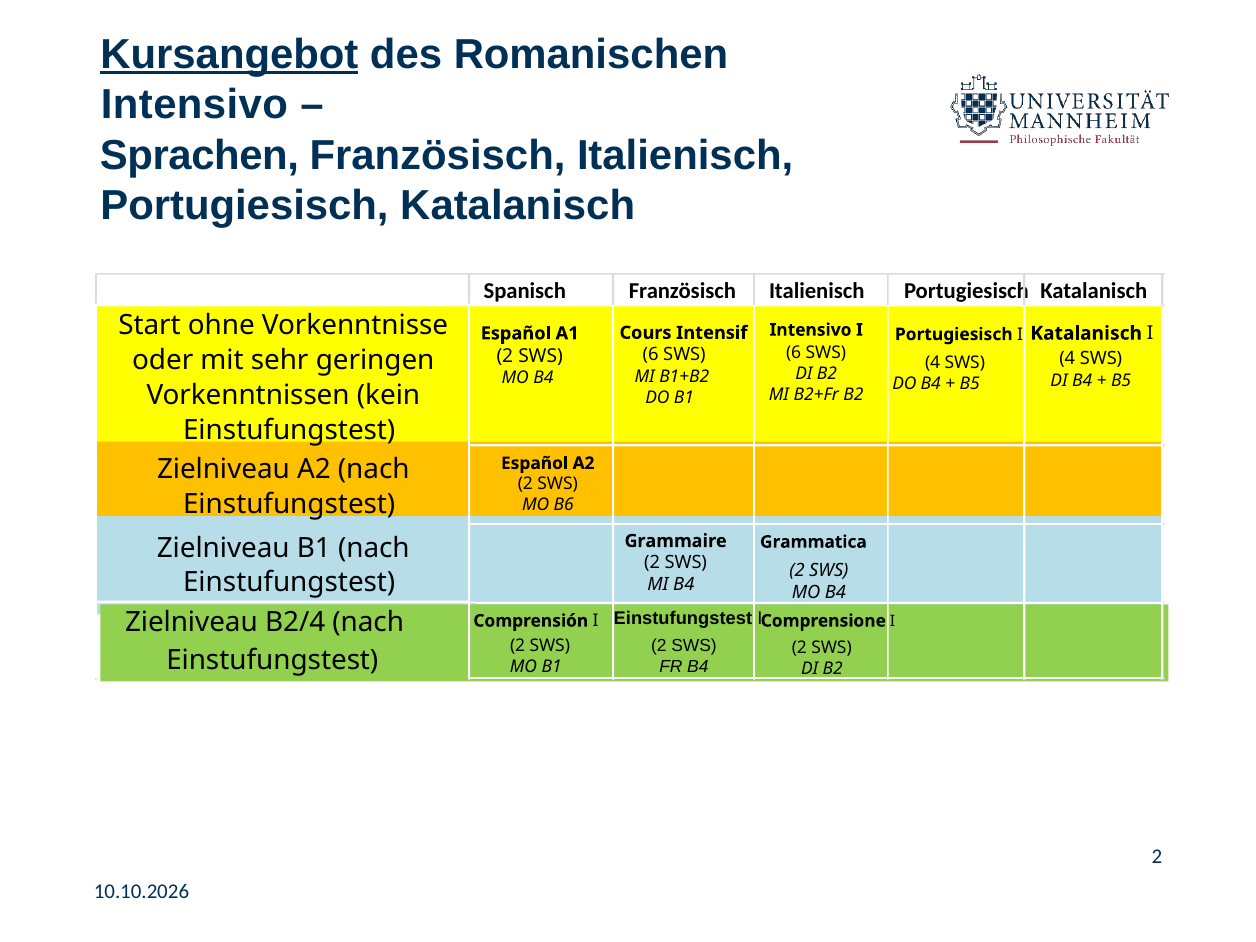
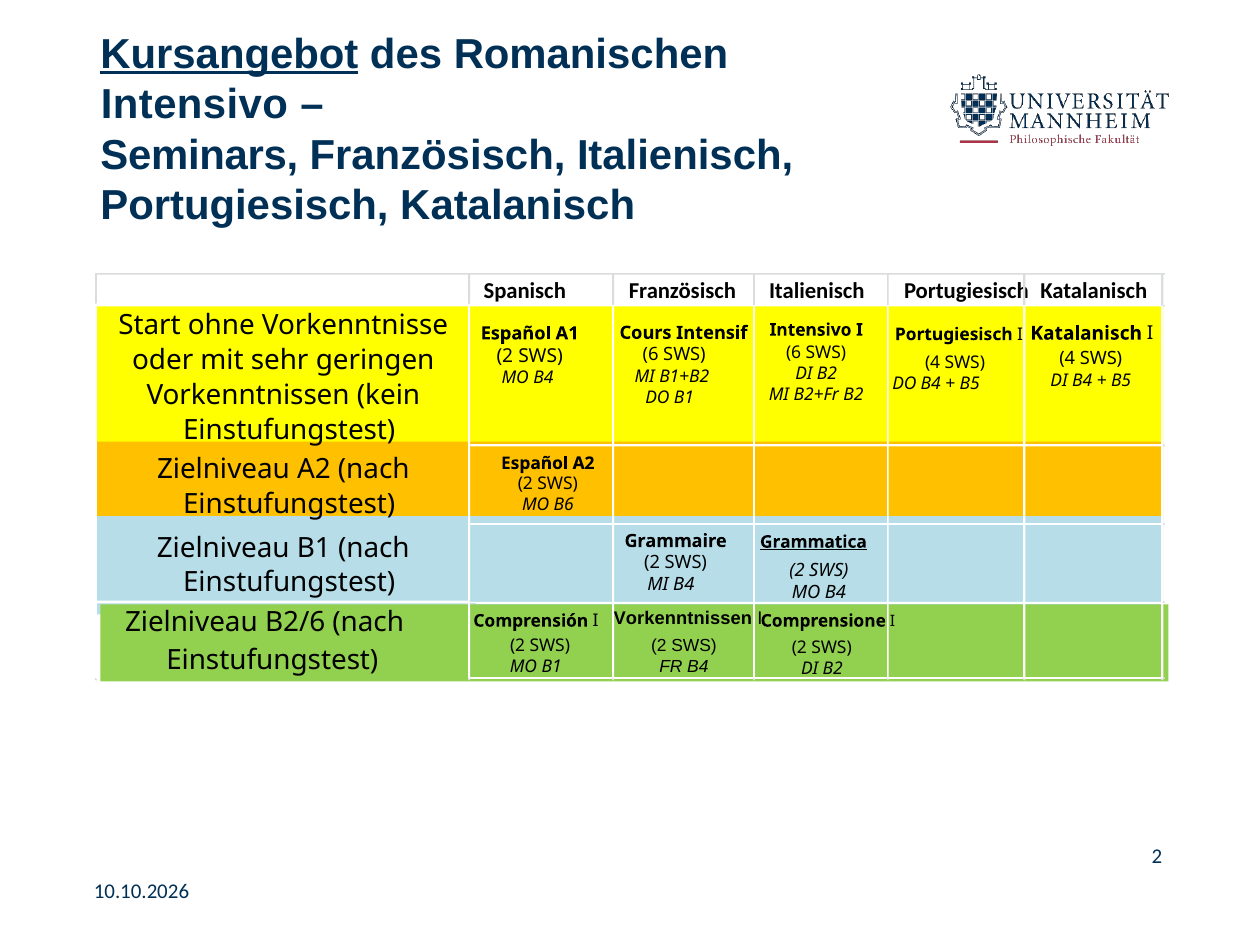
Sprachen: Sprachen -> Seminars
Grammatica underline: none -> present
Einstufungstest at (683, 618): Einstufungstest -> Vorkenntnissen
B2/4: B2/4 -> B2/6
